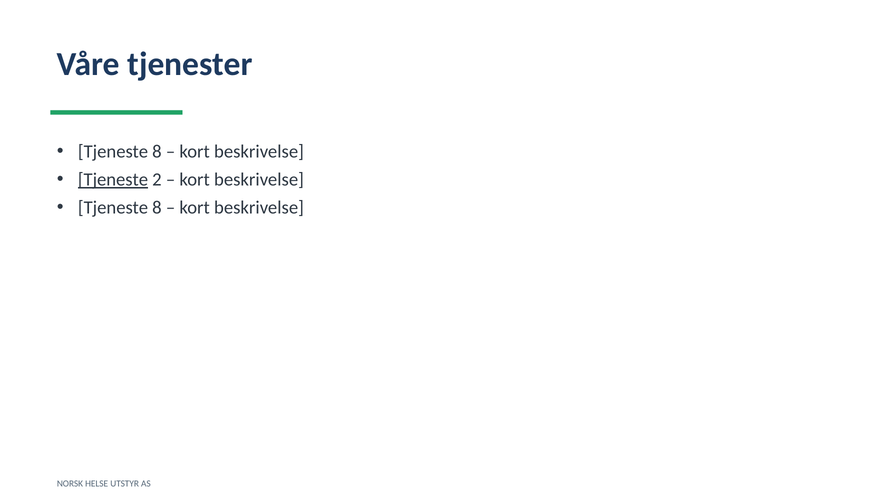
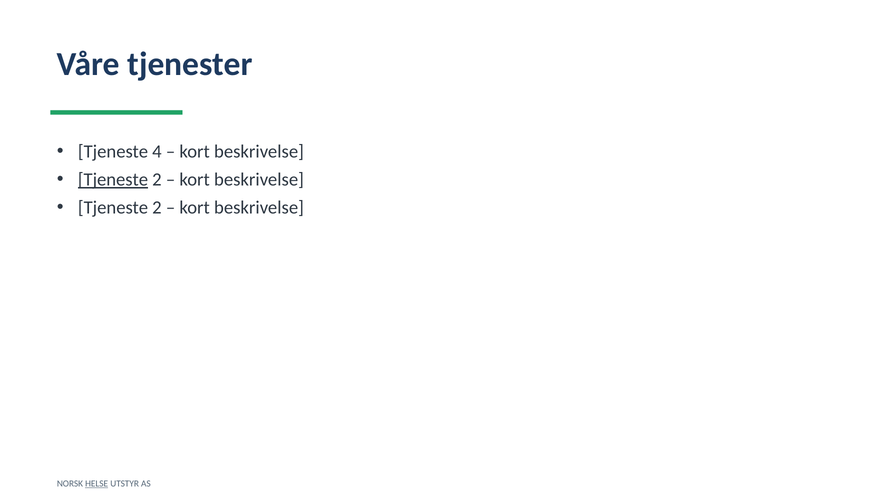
8 at (157, 152): 8 -> 4
8 at (157, 208): 8 -> 2
HELSE underline: none -> present
